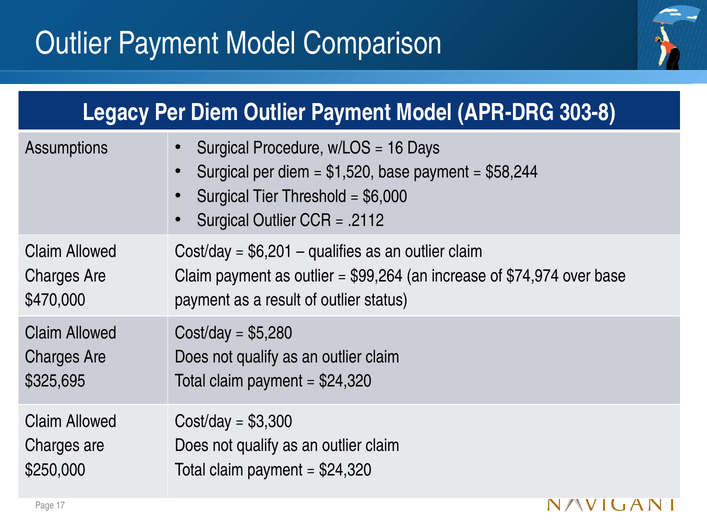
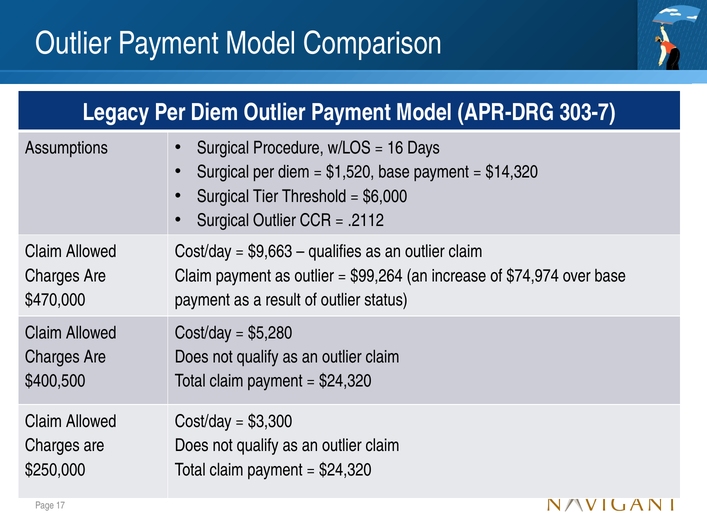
303-8: 303-8 -> 303-7
$58,244: $58,244 -> $14,320
$6,201: $6,201 -> $9,663
$325,695: $325,695 -> $400,500
